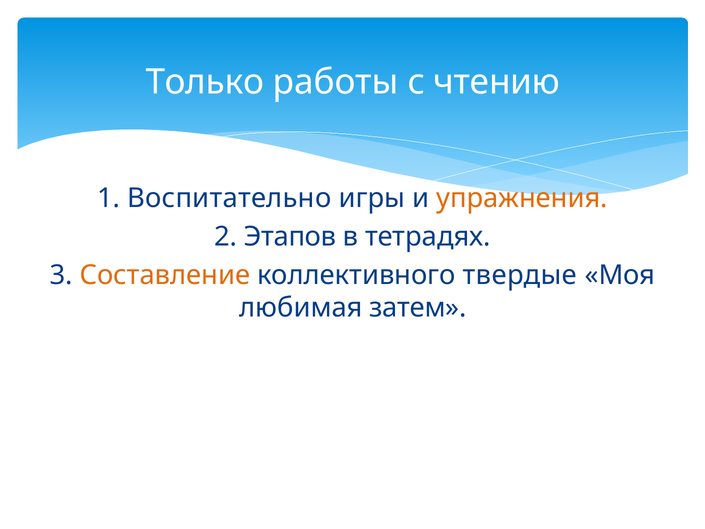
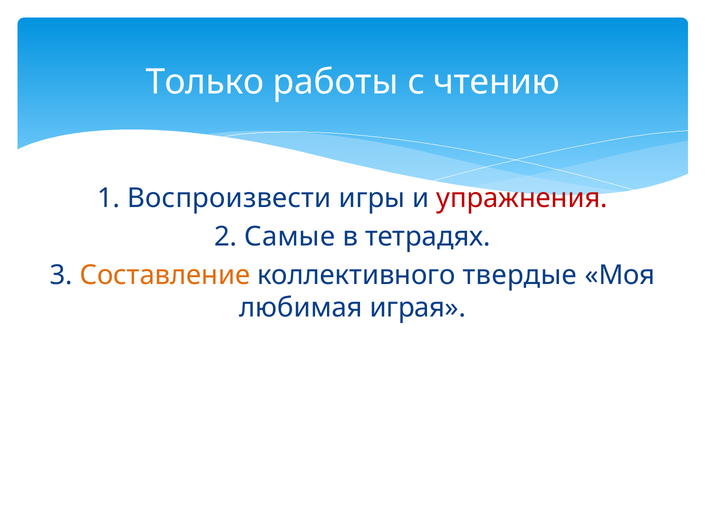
Воспитательно: Воспитательно -> Воспроизвести
упражнения colour: orange -> red
Этапов: Этапов -> Самые
затем: затем -> играя
